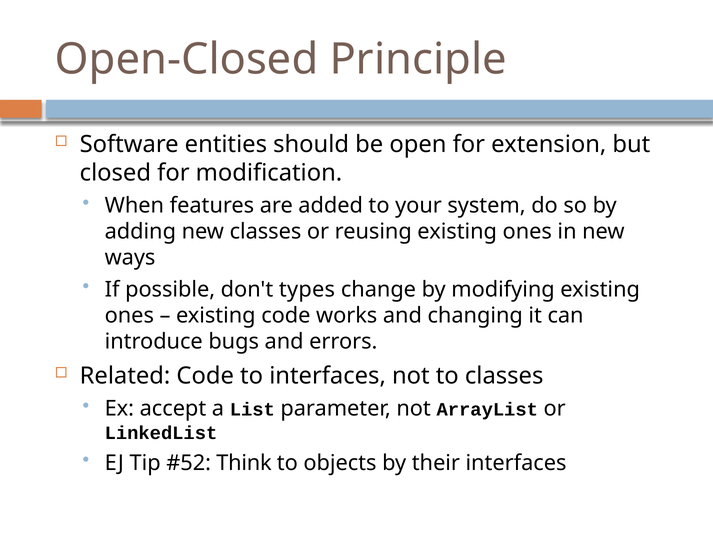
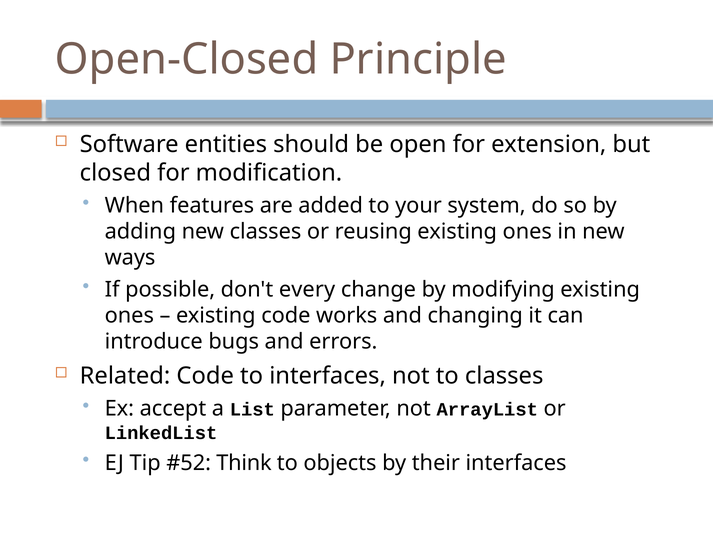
types: types -> every
